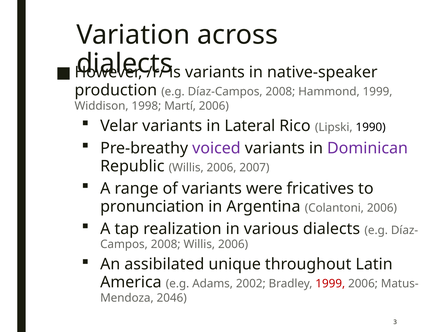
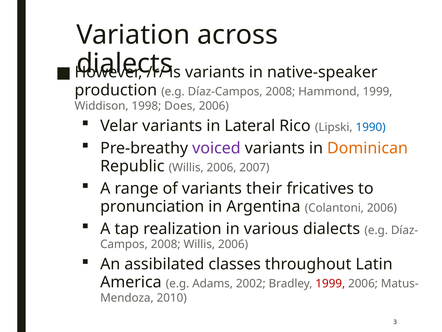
Martí: Martí -> Does
1990 colour: black -> blue
Dominican colour: purple -> orange
were: were -> their
unique: unique -> classes
2046: 2046 -> 2010
